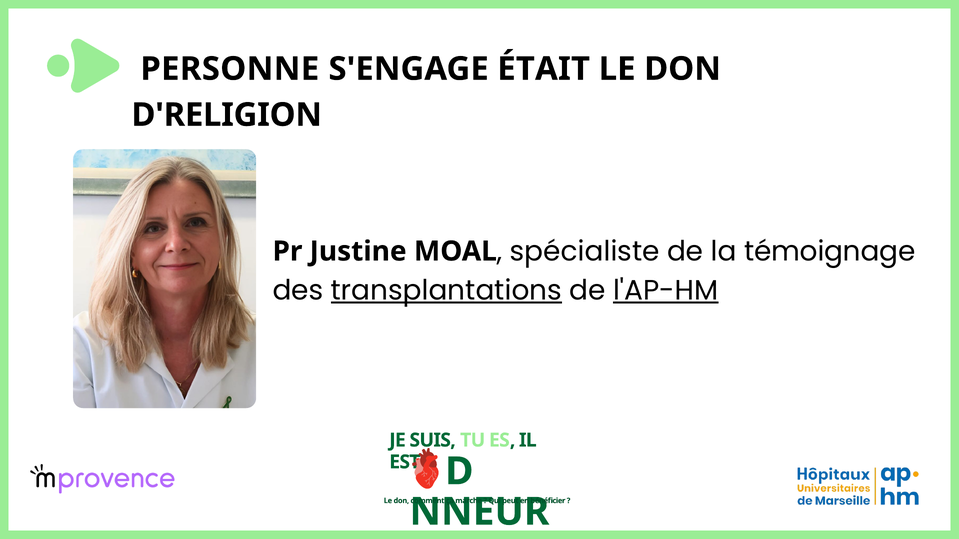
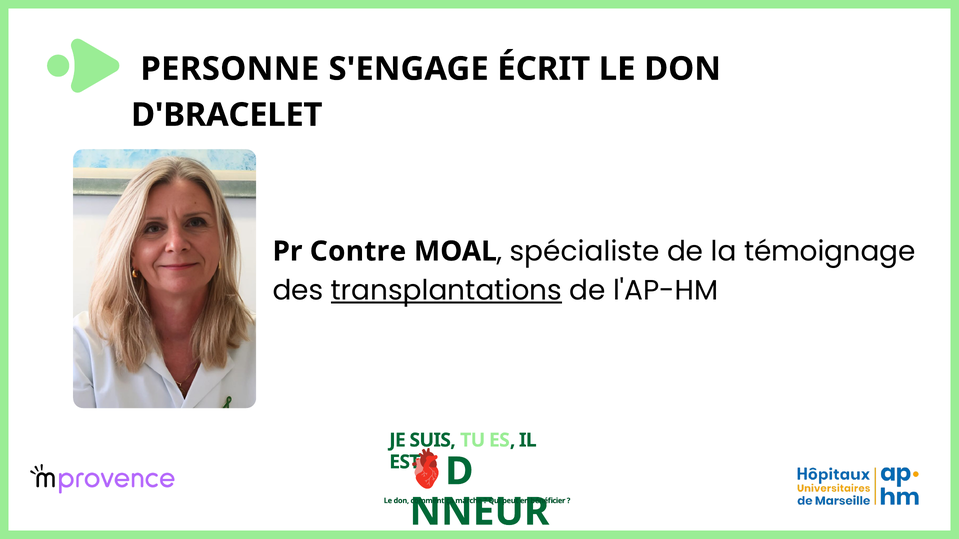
ÉTAIT: ÉTAIT -> ÉCRIT
D'RELIGION: D'RELIGION -> D'BRACELET
Justine: Justine -> Contre
l'AP-HM underline: present -> none
